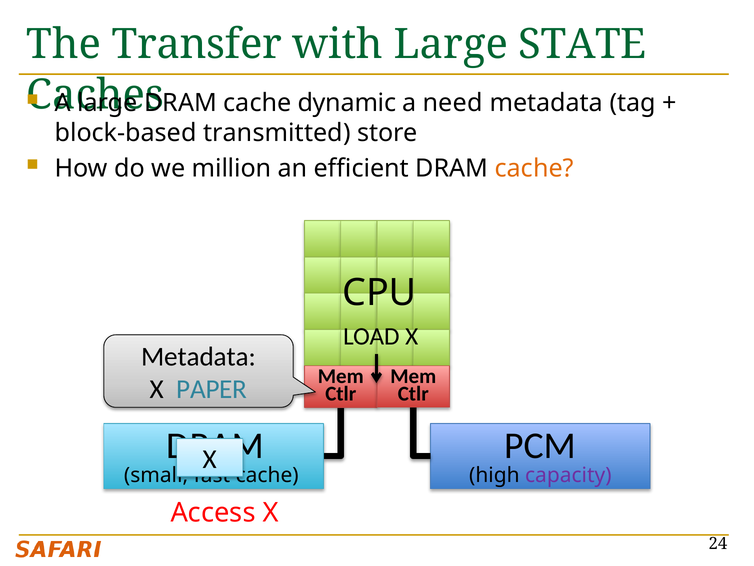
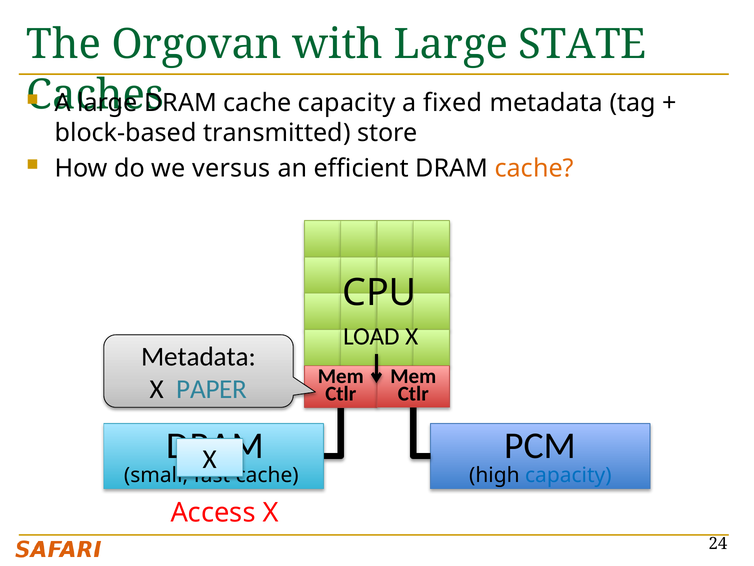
Transfer: Transfer -> Orgovan
cache dynamic: dynamic -> capacity
need: need -> fixed
million: million -> versus
capacity at (568, 475) colour: purple -> blue
